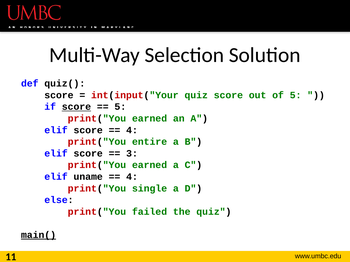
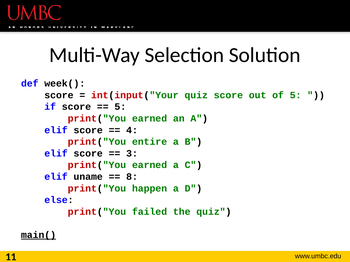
quiz(: quiz( -> week(
score at (76, 107) underline: present -> none
4 at (132, 177): 4 -> 8
single: single -> happen
